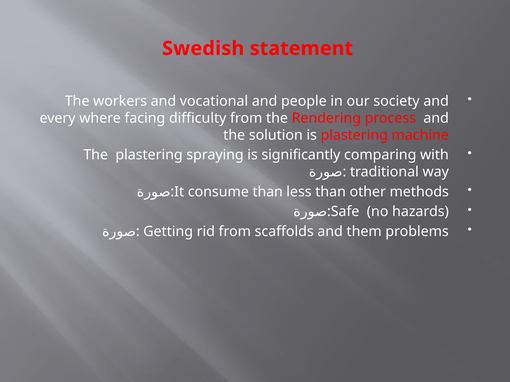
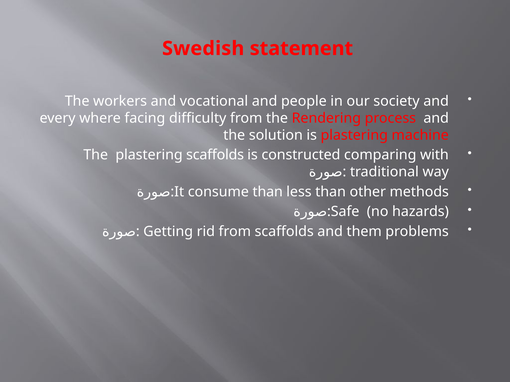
plastering spraying: spraying -> scaffolds
significantly: significantly -> constructed
